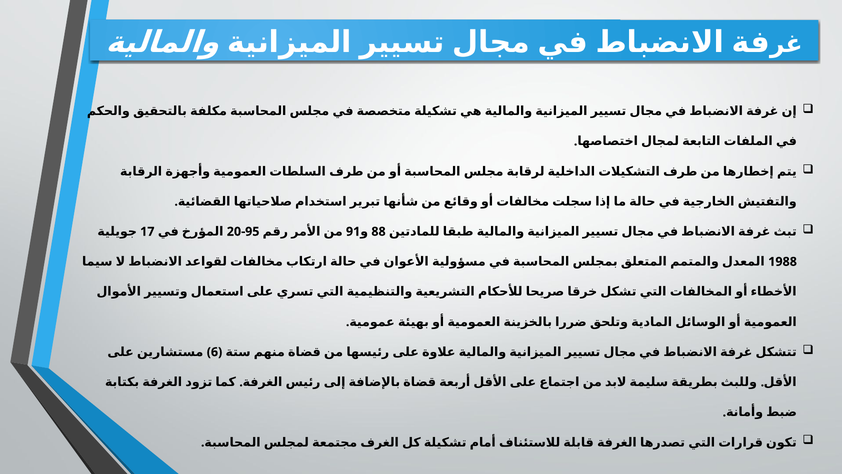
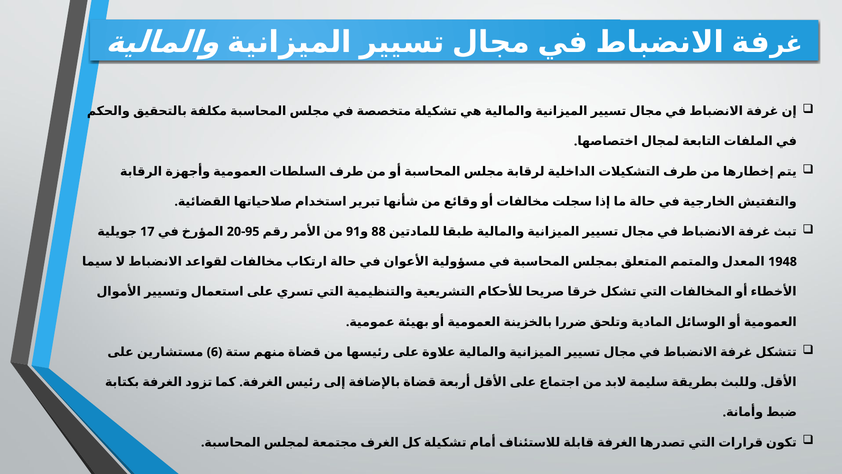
1988: 1988 -> 1948
